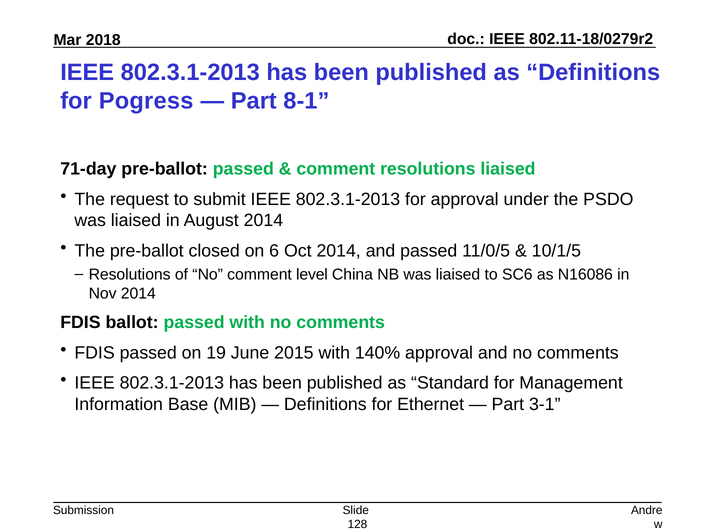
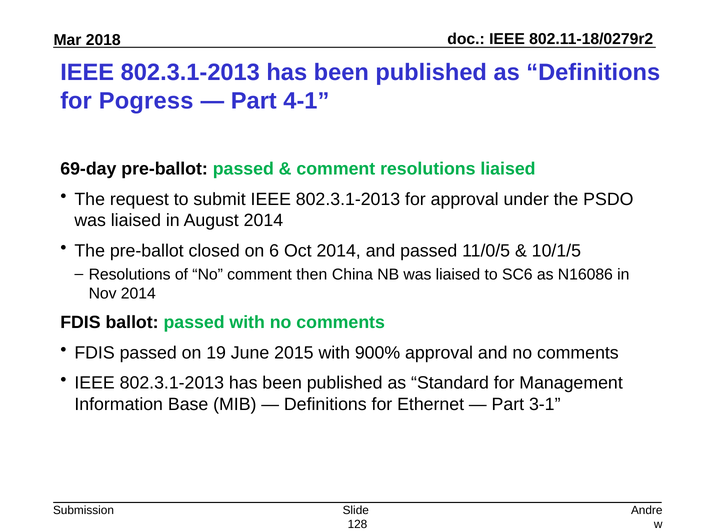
8-1: 8-1 -> 4-1
71-day: 71-day -> 69-day
level: level -> then
140%: 140% -> 900%
